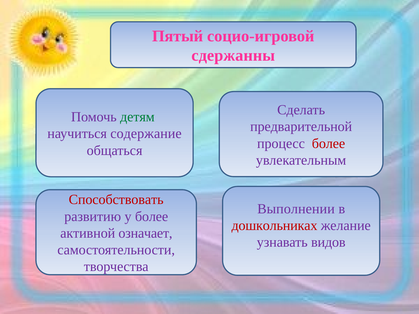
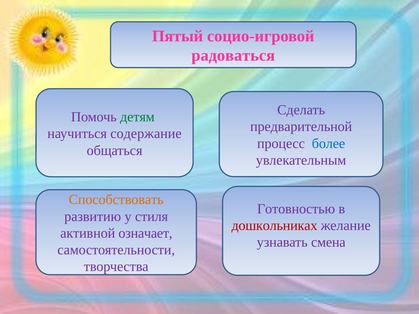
сдержанны: сдержанны -> радоваться
более at (329, 144) colour: red -> blue
Способствовать colour: red -> orange
Выполнении: Выполнении -> Готовностью
у более: более -> стиля
видов: видов -> смена
